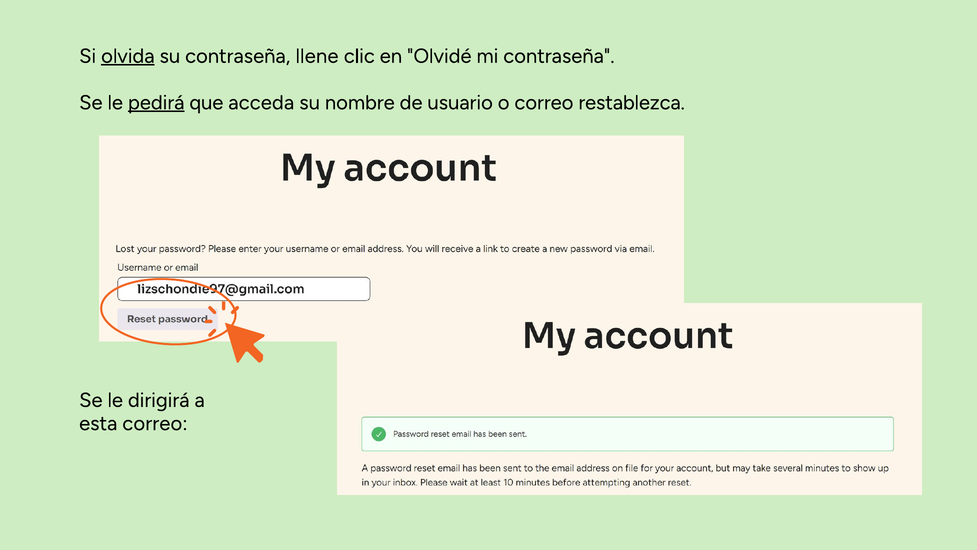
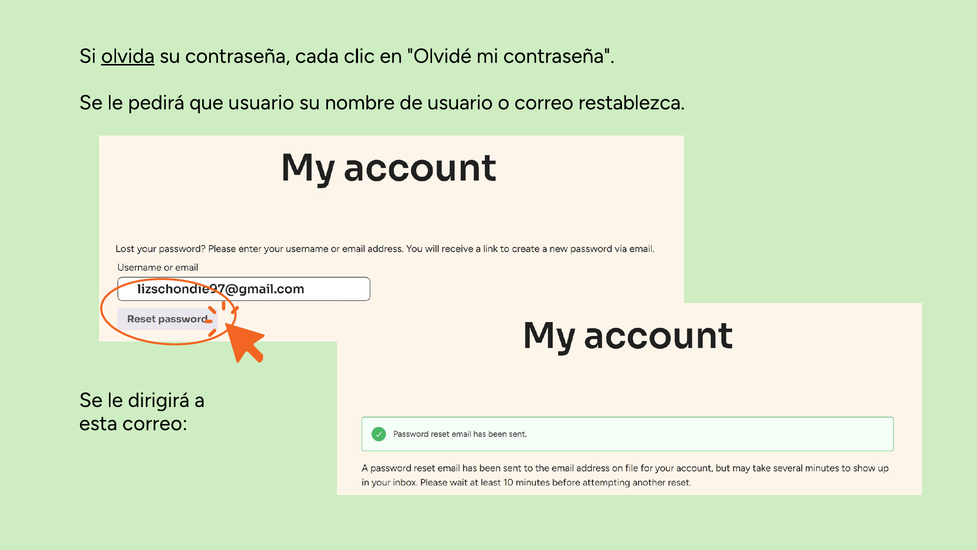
llene: llene -> cada
pedirá underline: present -> none
que acceda: acceda -> usuario
